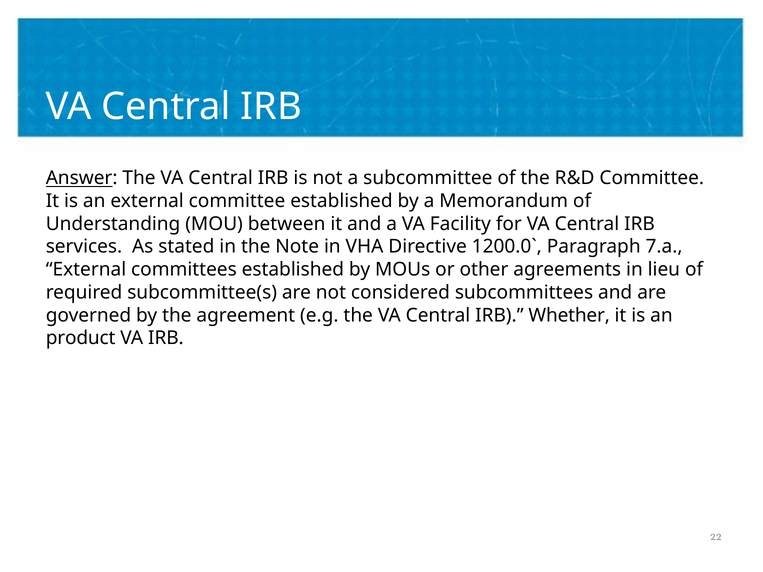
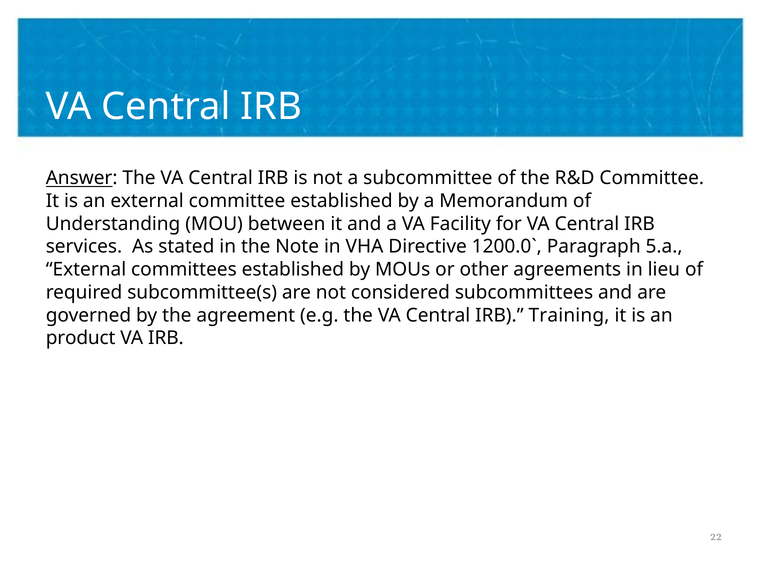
7.a: 7.a -> 5.a
Whether: Whether -> Training
